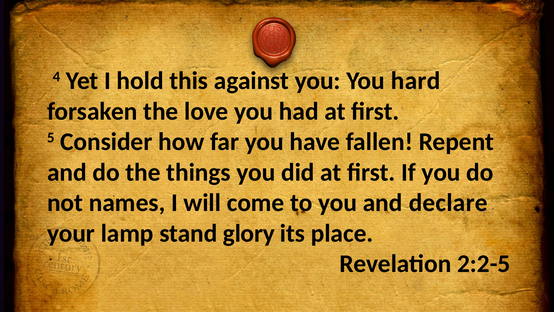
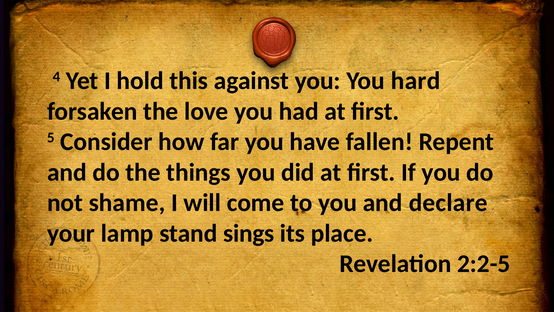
names: names -> shame
glory: glory -> sings
